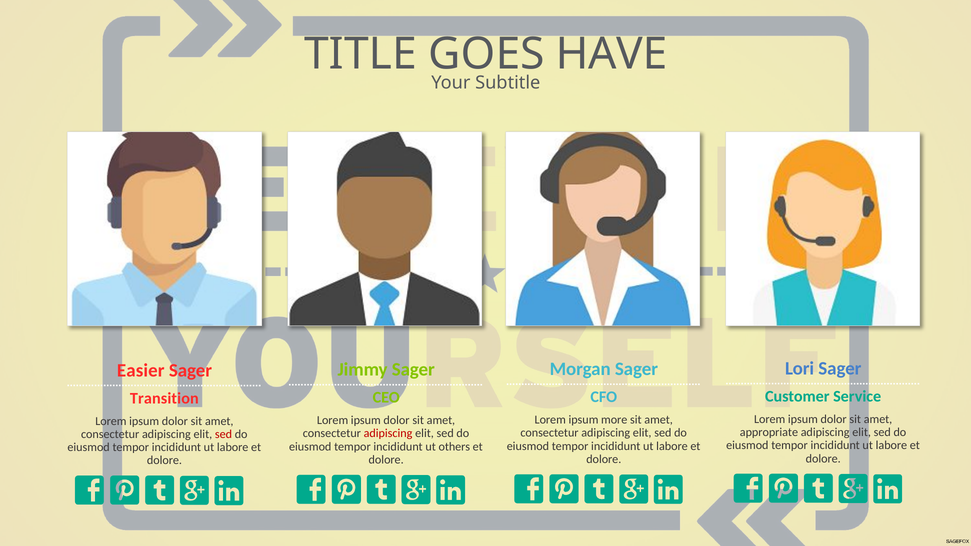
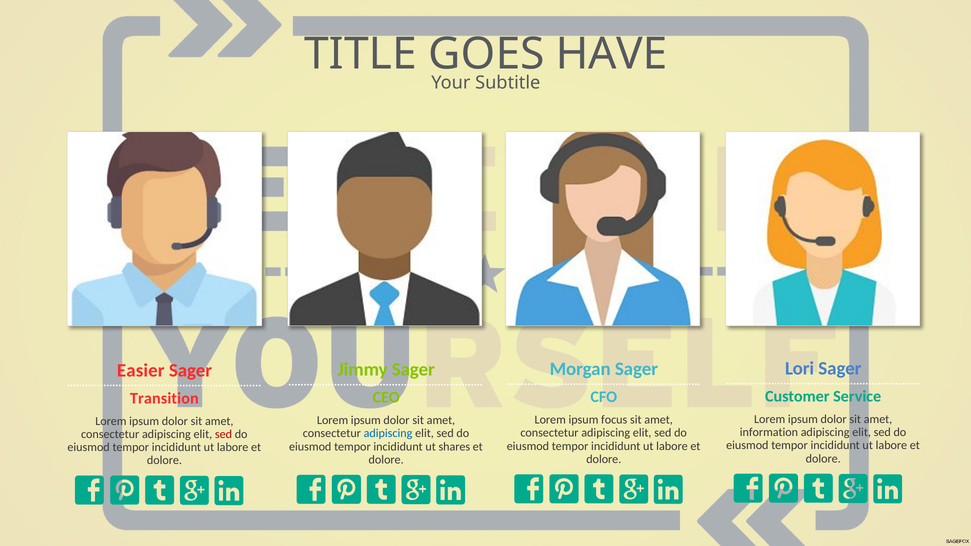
more: more -> focus
appropriate: appropriate -> information
adipiscing at (388, 434) colour: red -> blue
others: others -> shares
